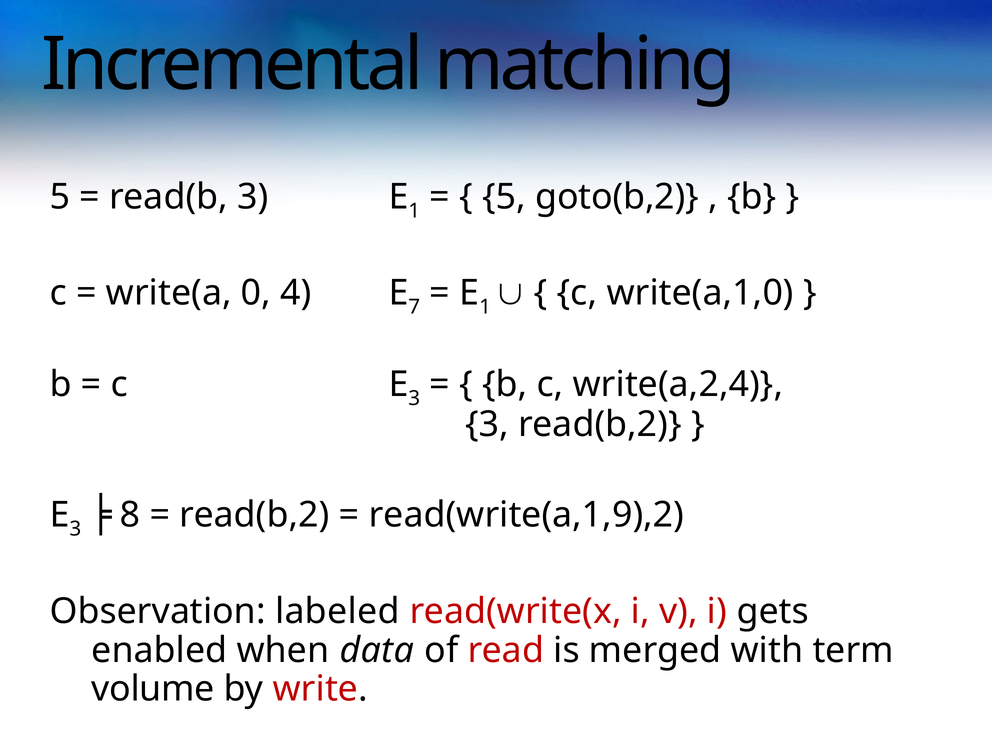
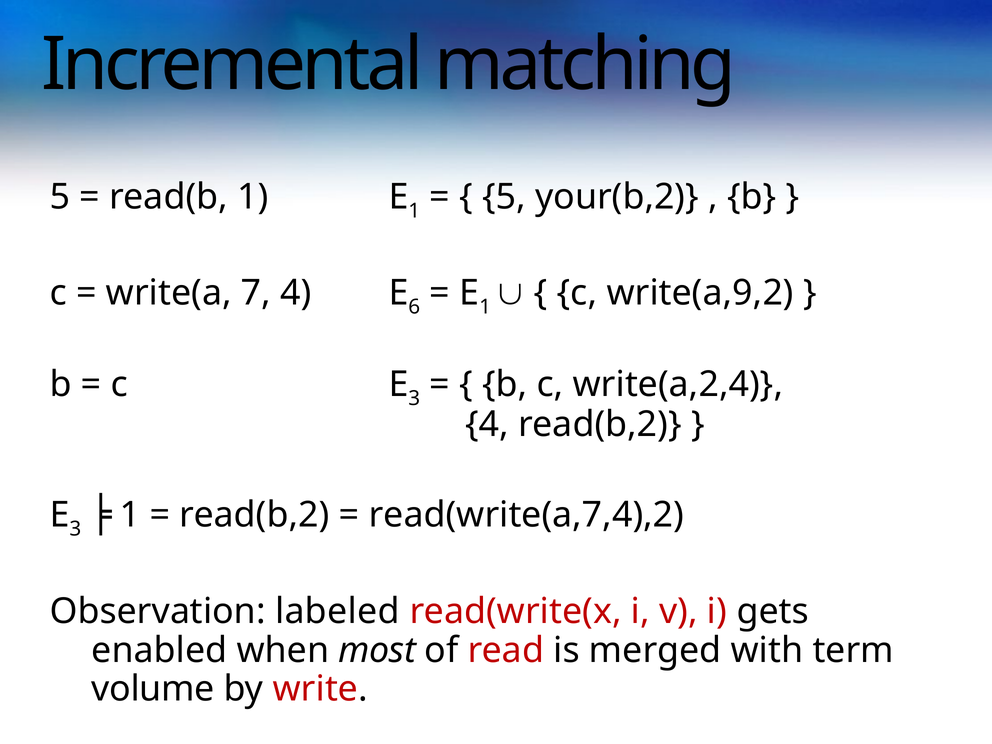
read(b 3: 3 -> 1
goto(b,2: goto(b,2 -> your(b,2
0: 0 -> 7
7: 7 -> 6
write(a,1,0: write(a,1,0 -> write(a,9,2
3 at (487, 424): 3 -> 4
8 at (130, 515): 8 -> 1
read(write(a,1,9),2: read(write(a,1,9),2 -> read(write(a,7,4),2
data: data -> most
